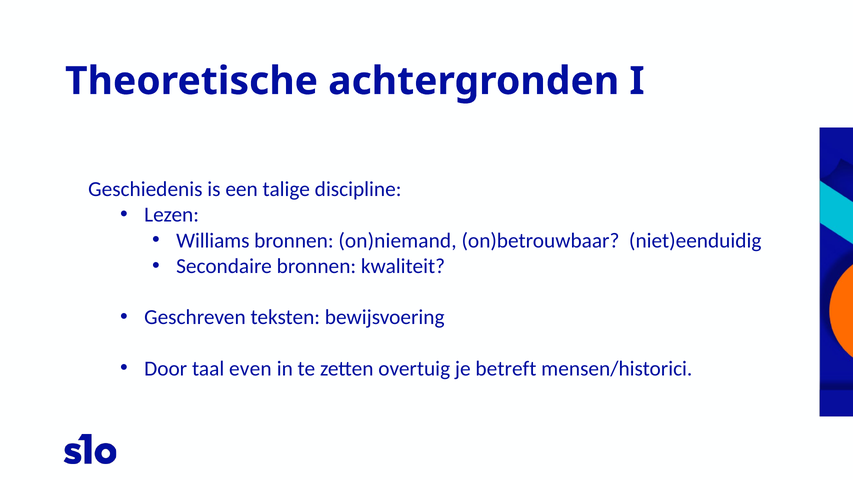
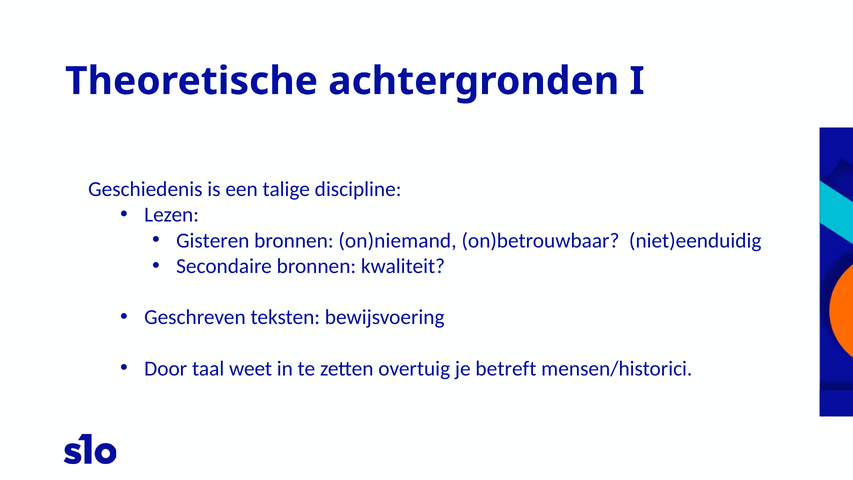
Williams: Williams -> Gisteren
even: even -> weet
